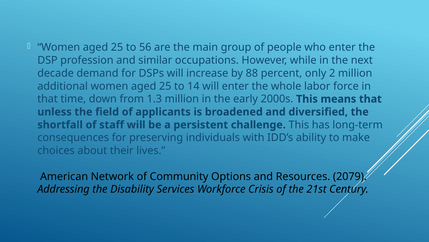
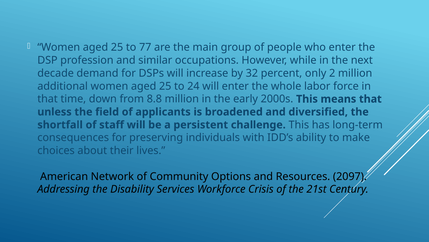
56: 56 -> 77
88: 88 -> 32
14: 14 -> 24
1.3: 1.3 -> 8.8
2079: 2079 -> 2097
